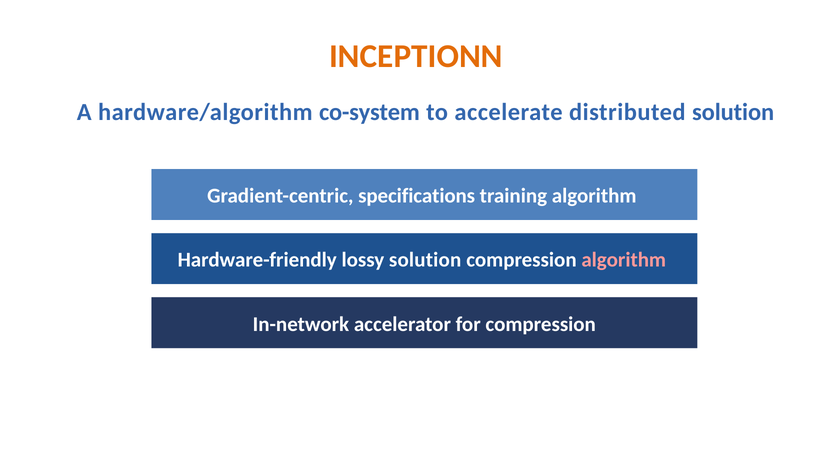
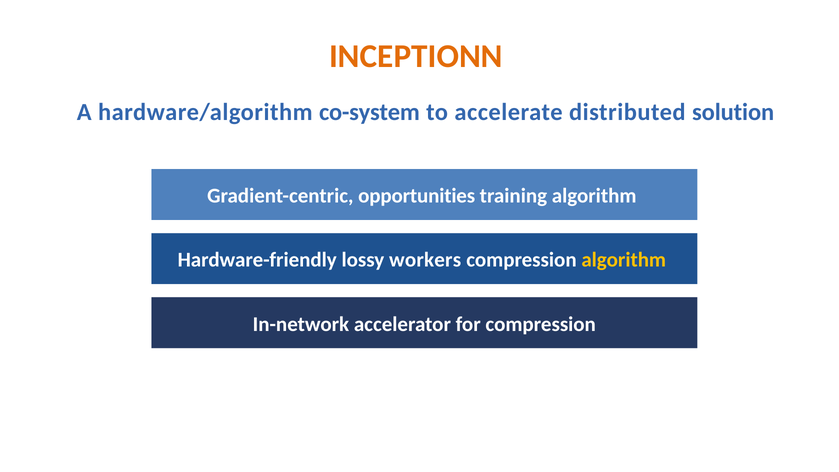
specifications: specifications -> opportunities
lossy solution: solution -> workers
algorithm at (624, 260) colour: pink -> yellow
